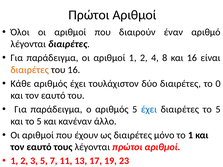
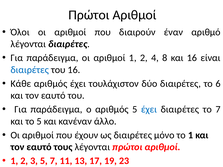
διαιρέτες at (30, 70) colour: orange -> blue
0: 0 -> 6
διαιρέτες το 5: 5 -> 7
